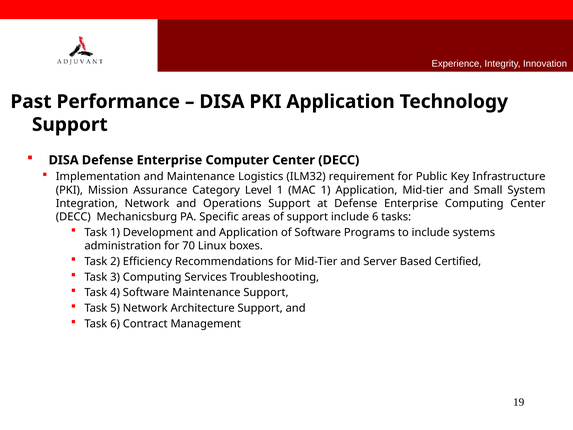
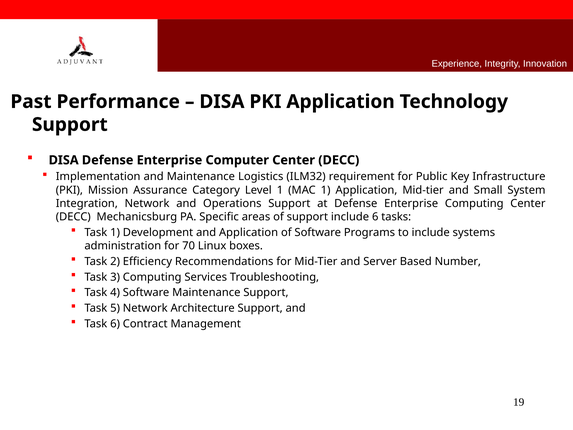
Certified: Certified -> Number
